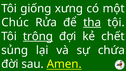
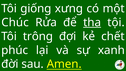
trông underline: present -> none
sủng: sủng -> phúc
chứa: chứa -> xanh
